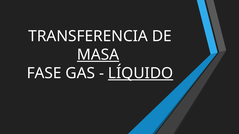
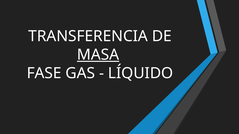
LÍQUIDO underline: present -> none
